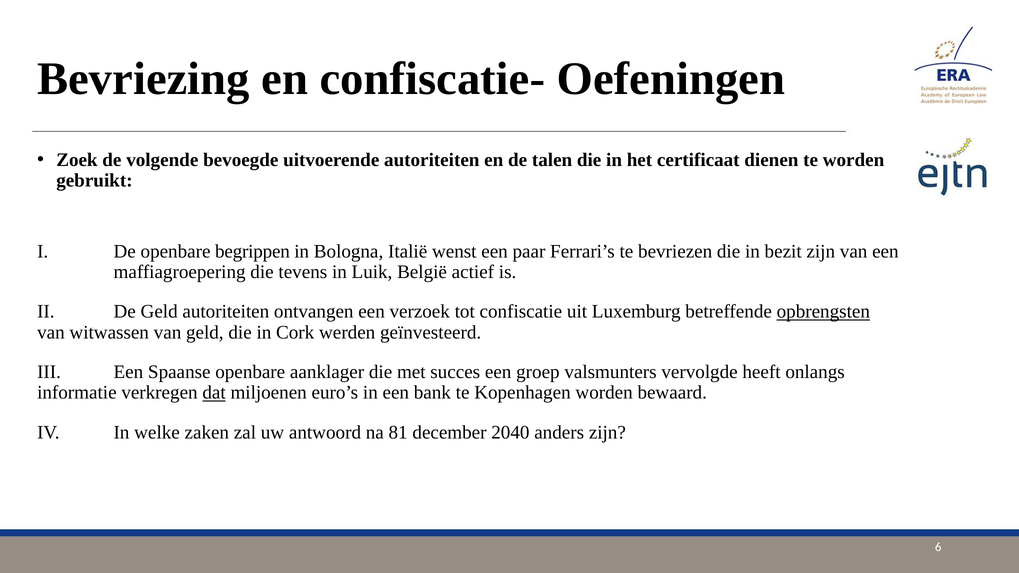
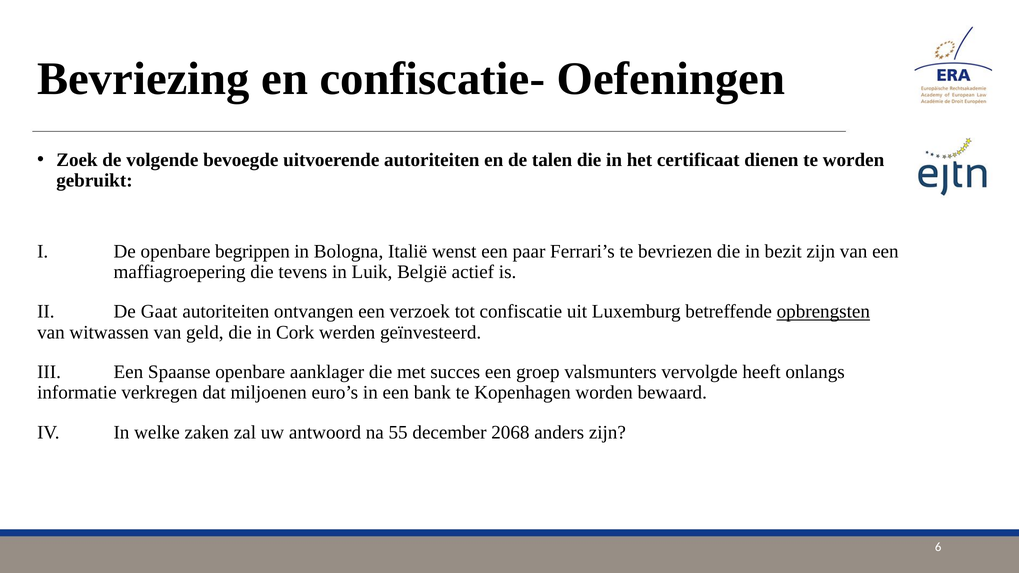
De Geld: Geld -> Gaat
dat underline: present -> none
81: 81 -> 55
2040: 2040 -> 2068
